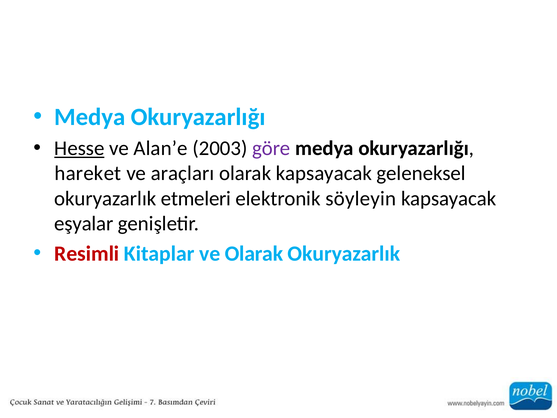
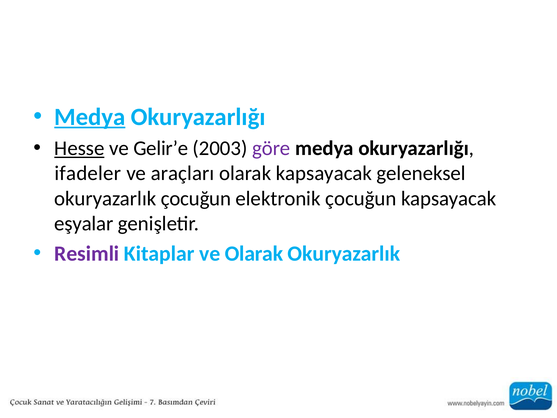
Medya at (90, 117) underline: none -> present
Alan’e: Alan’e -> Gelir’e
hareket: hareket -> ifadeler
okuryazarlık etmeleri: etmeleri -> çocuğun
elektronik söyleyin: söyleyin -> çocuğun
Resimli colour: red -> purple
